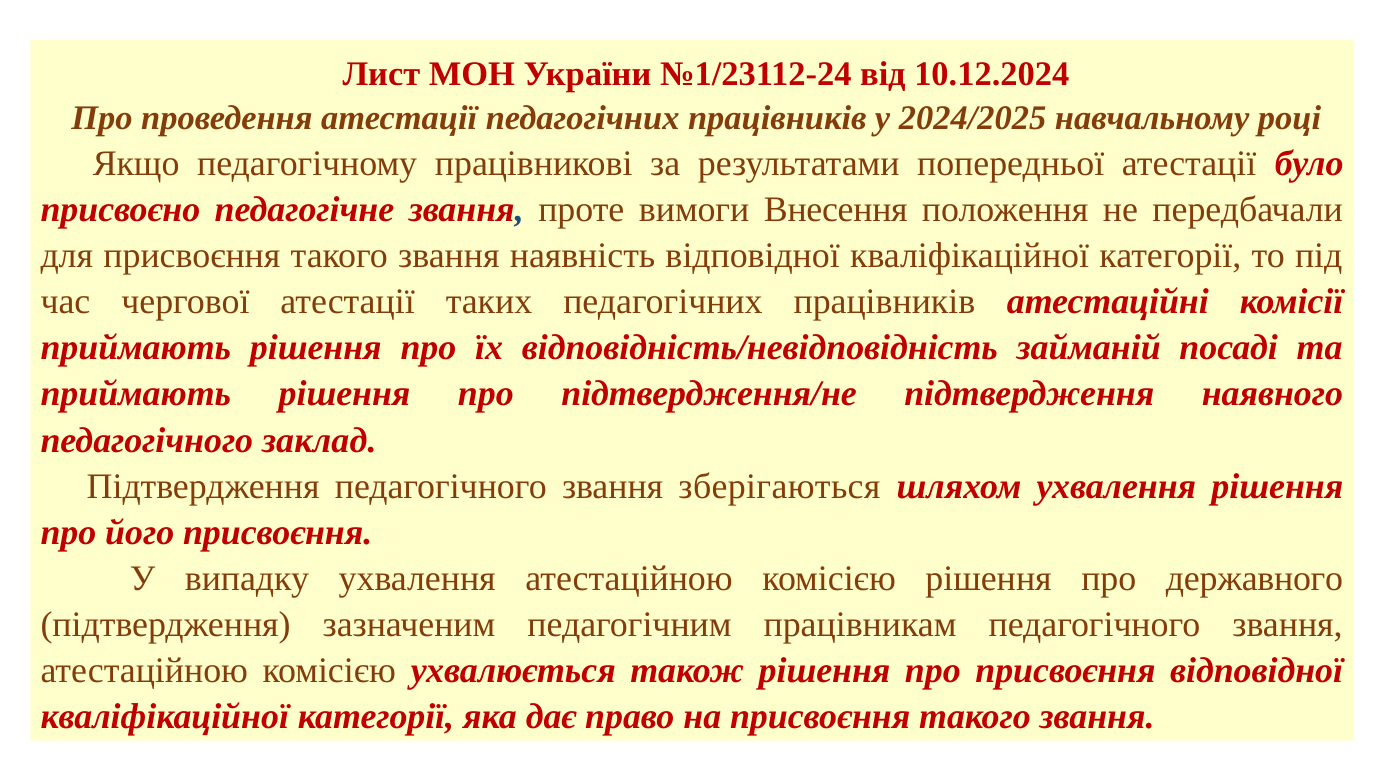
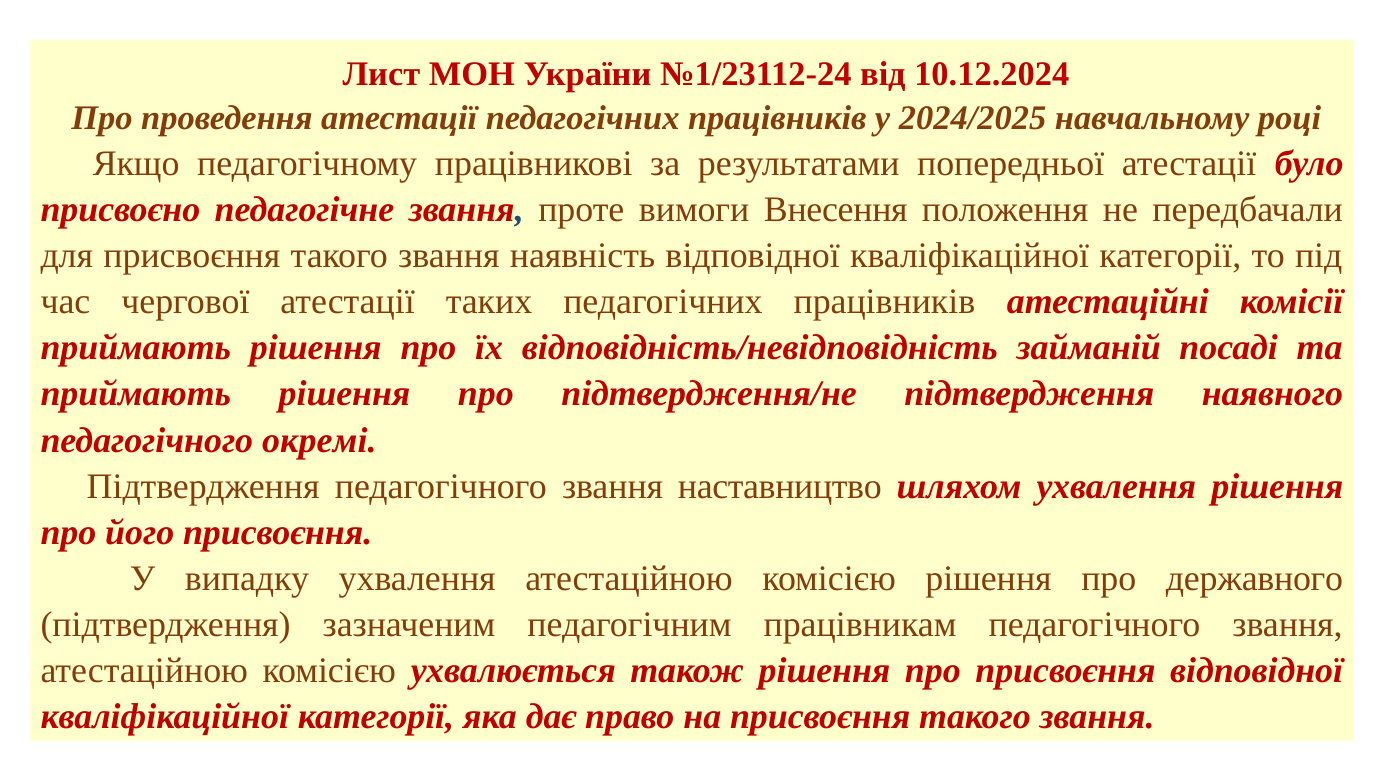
заклад: заклад -> окремі
зберігаються: зберігаються -> наставництво
